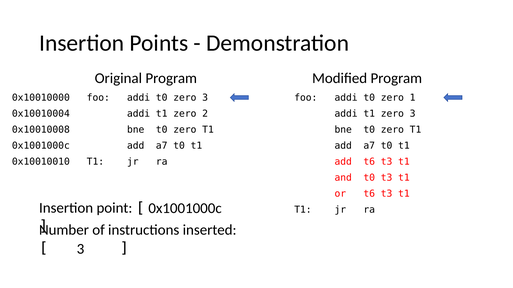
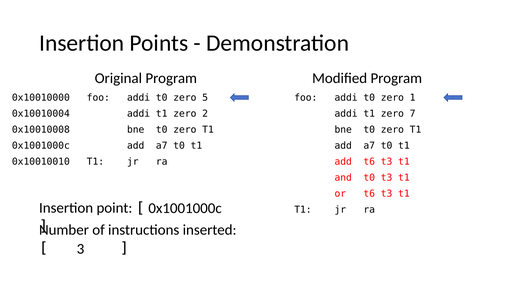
t0 zero 3: 3 -> 5
t1 zero 3: 3 -> 7
